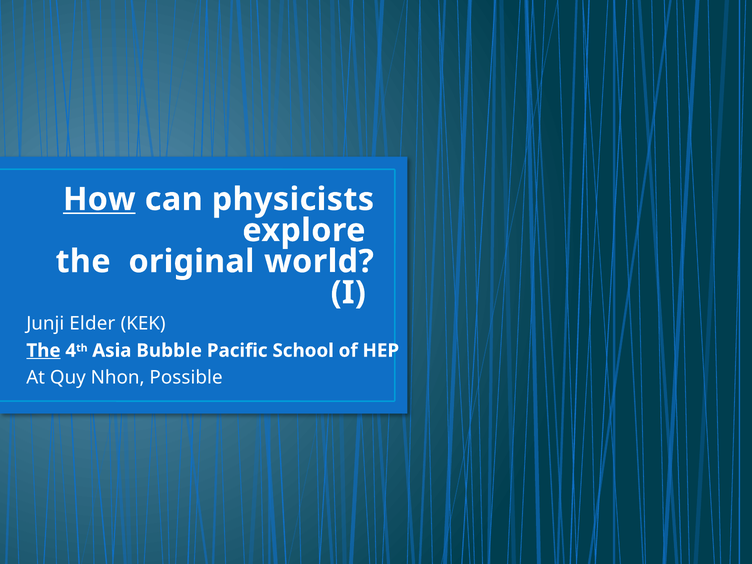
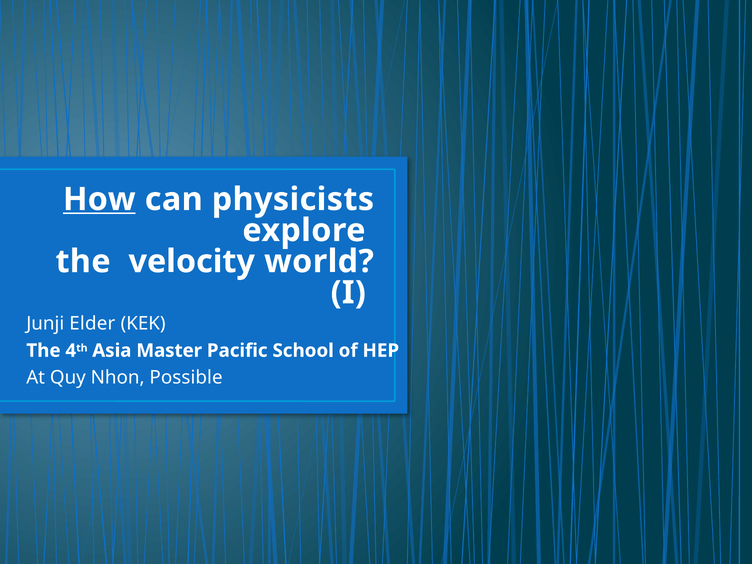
original: original -> velocity
The at (43, 351) underline: present -> none
Bubble: Bubble -> Master
